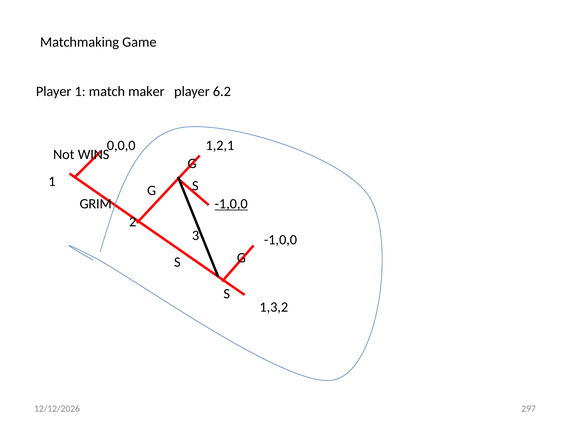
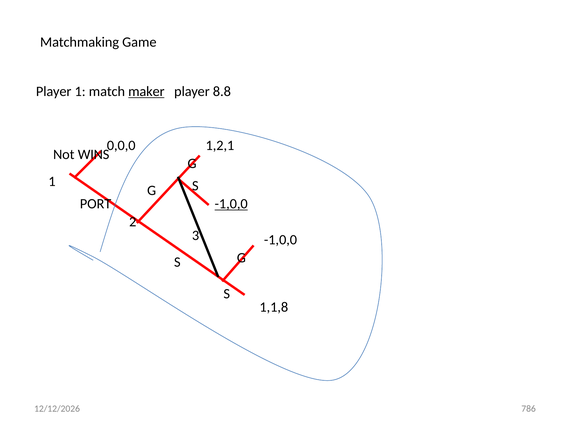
maker underline: none -> present
6.2: 6.2 -> 8.8
GRIM: GRIM -> PORT
1,3,2: 1,3,2 -> 1,1,8
297: 297 -> 786
